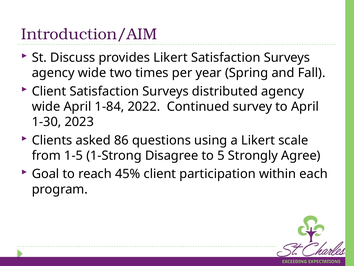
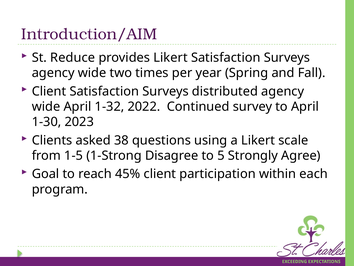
Discuss: Discuss -> Reduce
1-84: 1-84 -> 1-32
86: 86 -> 38
